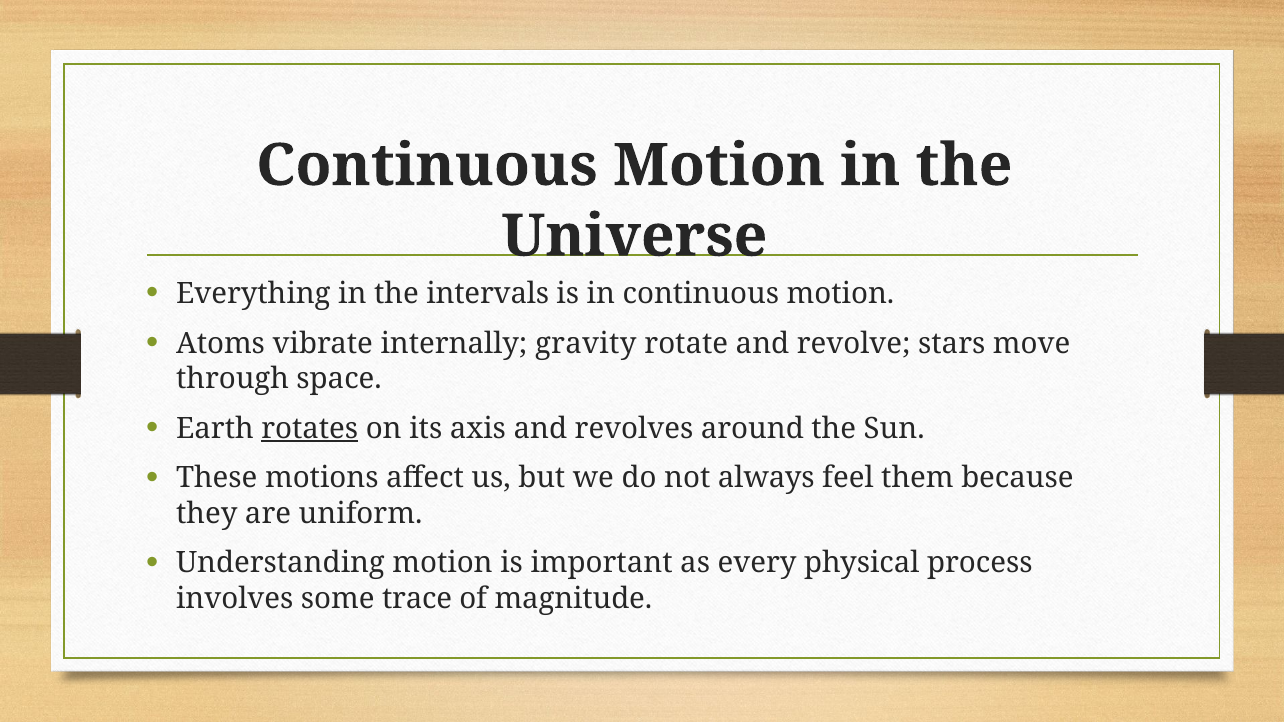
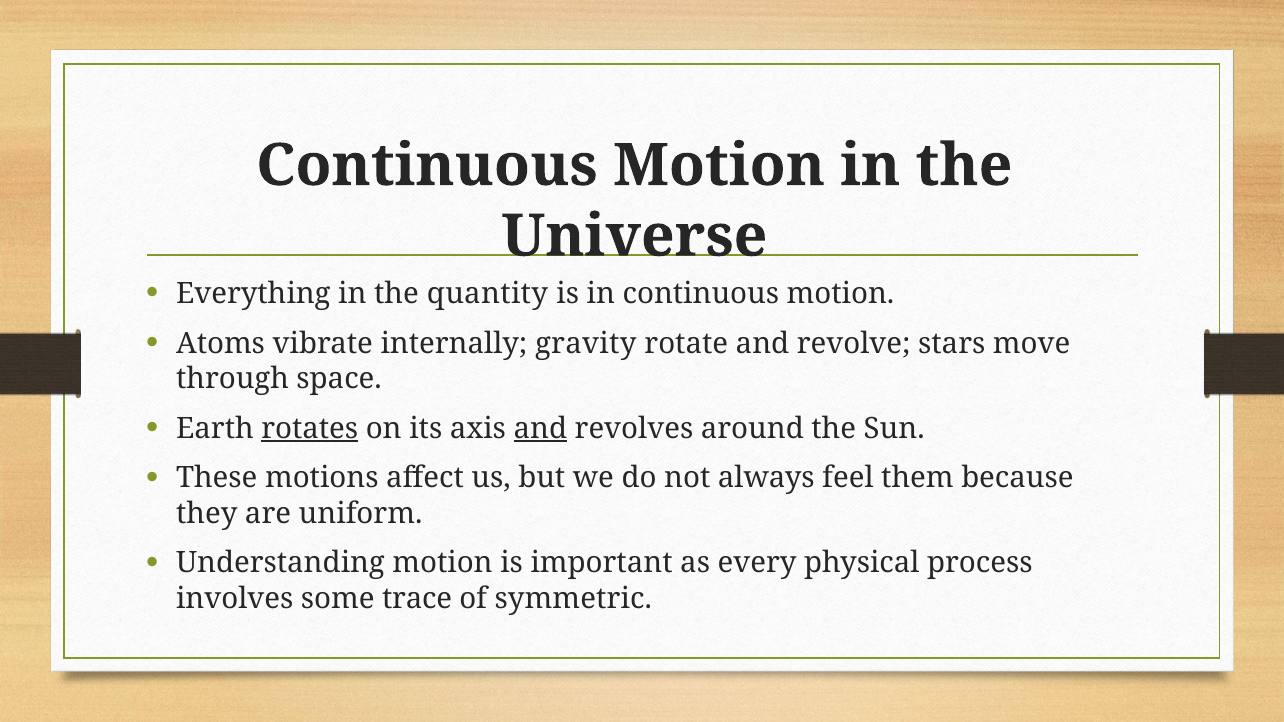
intervals: intervals -> quantity
and at (540, 429) underline: none -> present
magnitude: magnitude -> symmetric
